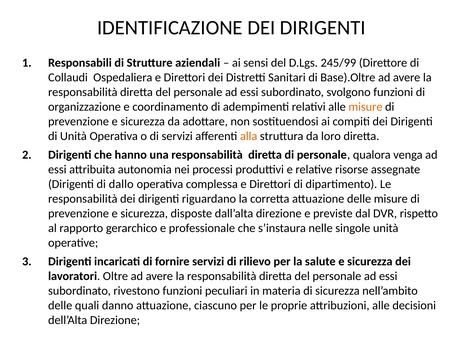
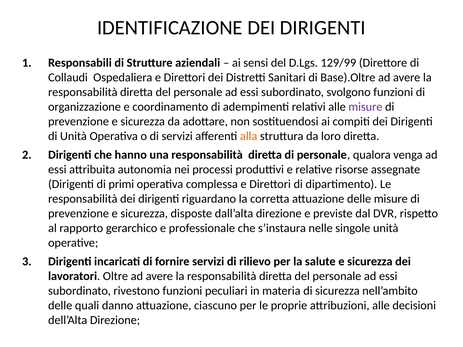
245/99: 245/99 -> 129/99
misure at (365, 107) colour: orange -> purple
dallo: dallo -> primi
